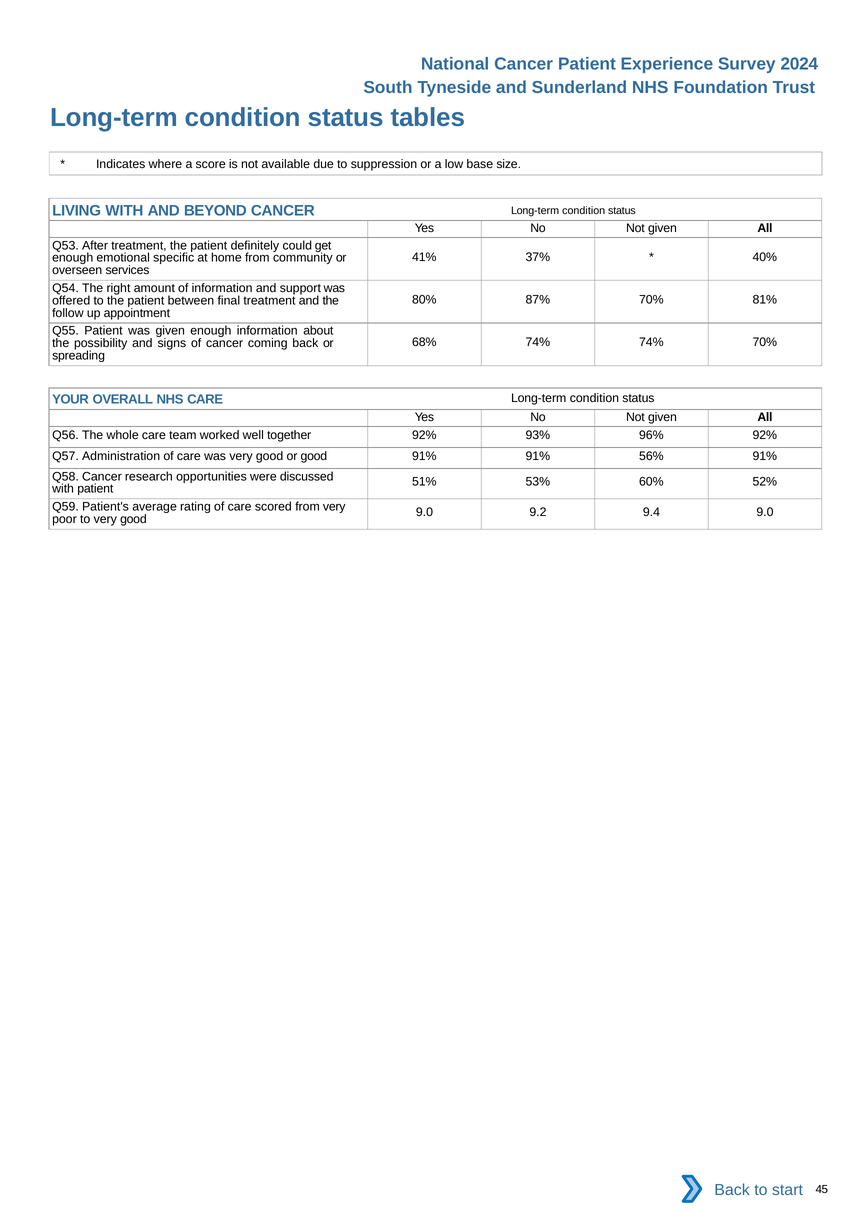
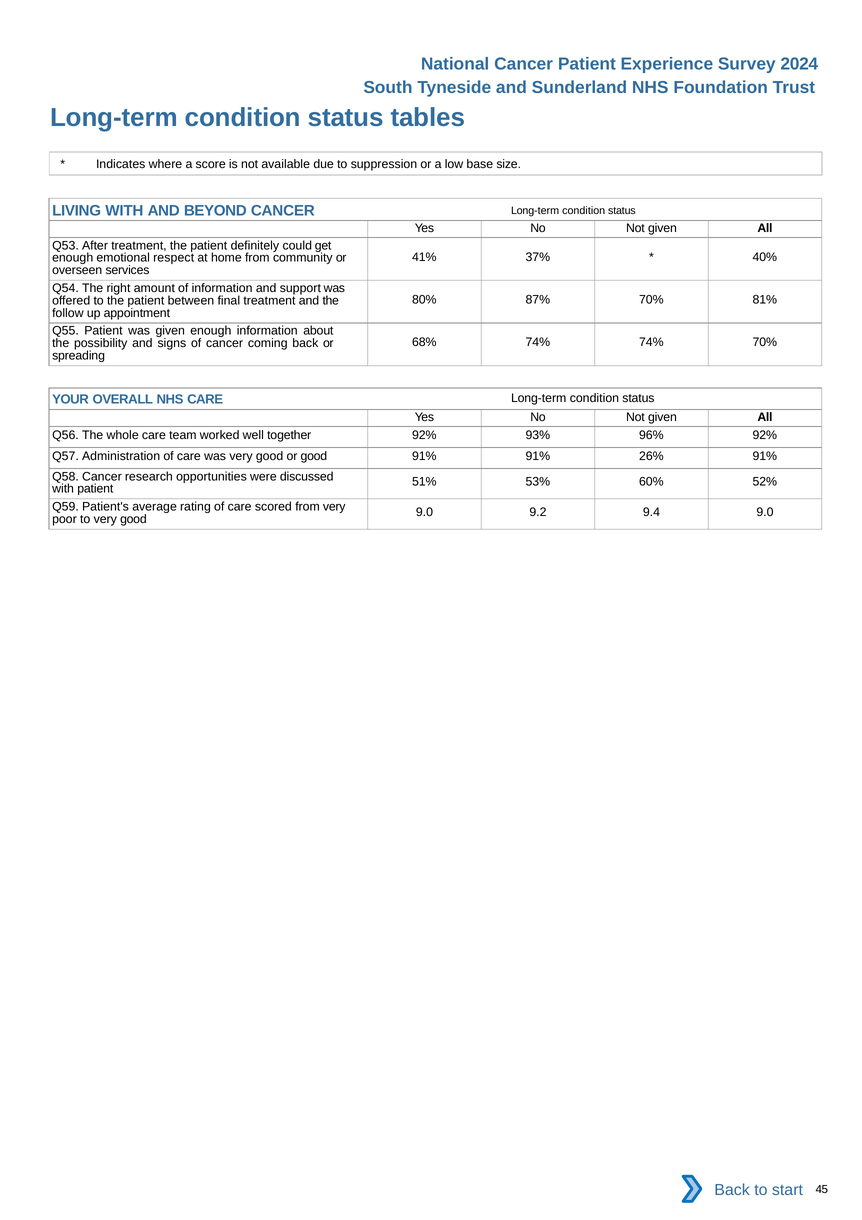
specific: specific -> respect
56%: 56% -> 26%
